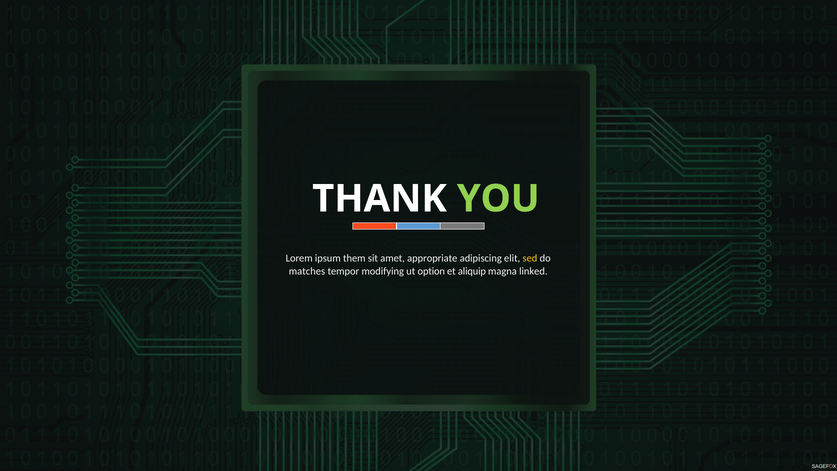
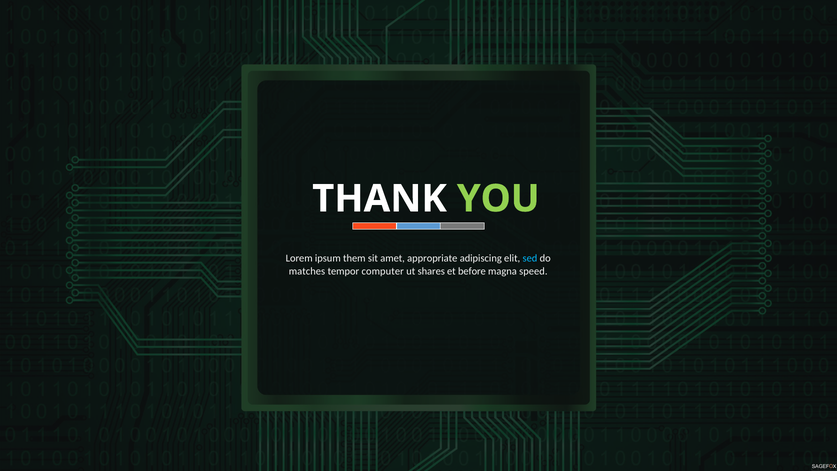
sed colour: yellow -> light blue
modifying: modifying -> computer
option: option -> shares
aliquip: aliquip -> before
linked: linked -> speed
